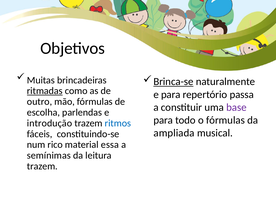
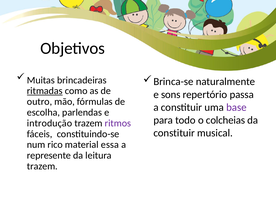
Brinca-se underline: present -> none
e para: para -> sons
o fórmulas: fórmulas -> colcheias
ritmos colour: blue -> purple
ampliada at (174, 133): ampliada -> constituir
semínimas: semínimas -> represente
